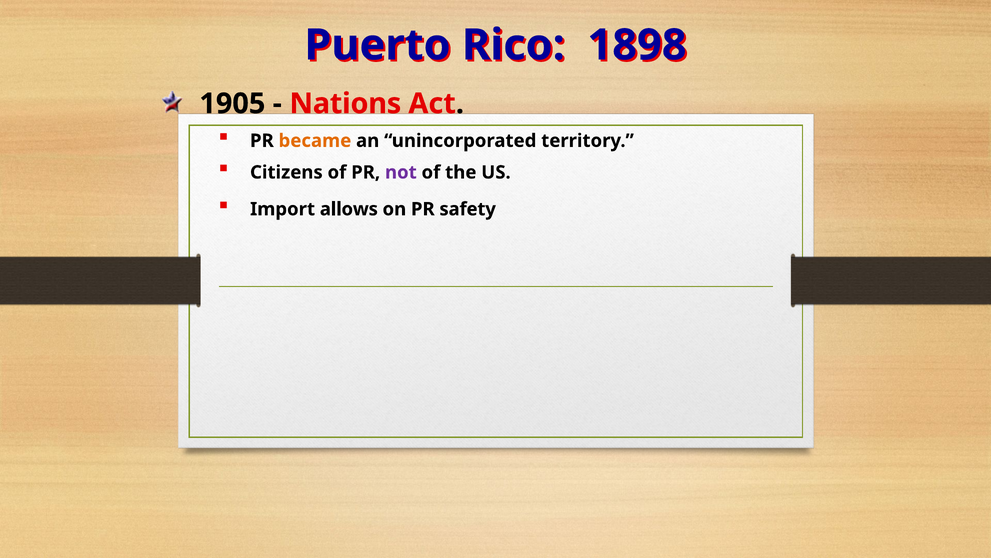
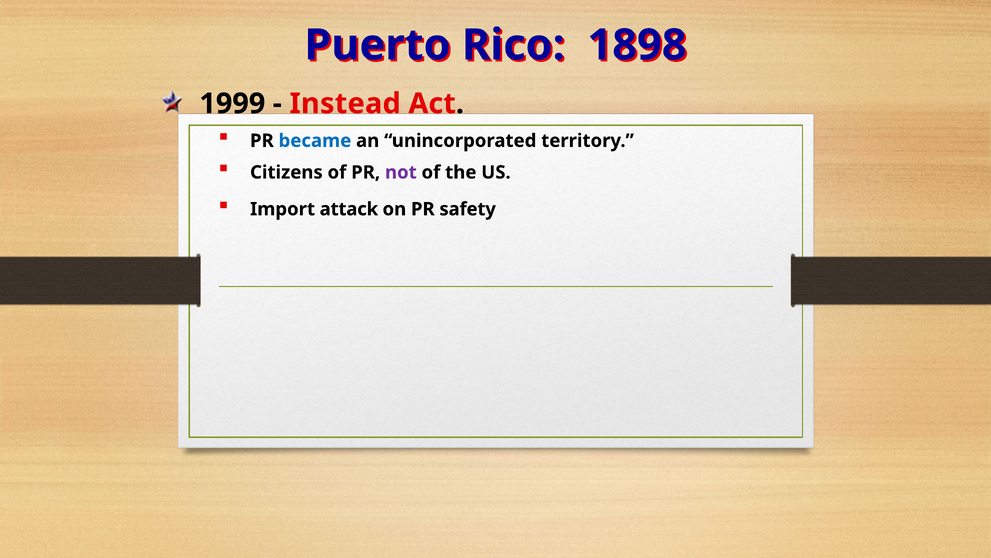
1905: 1905 -> 1999
Nations: Nations -> Instead
became colour: orange -> blue
allows: allows -> attack
